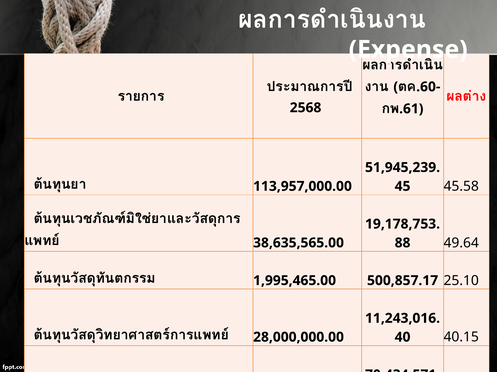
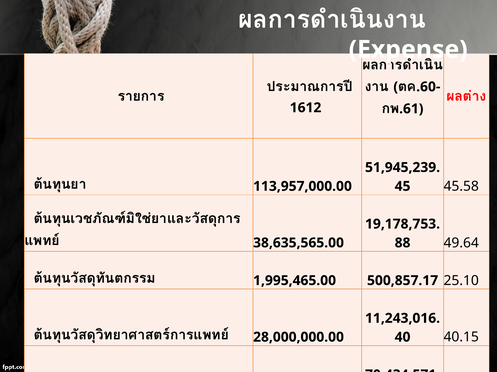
2568: 2568 -> 1612
